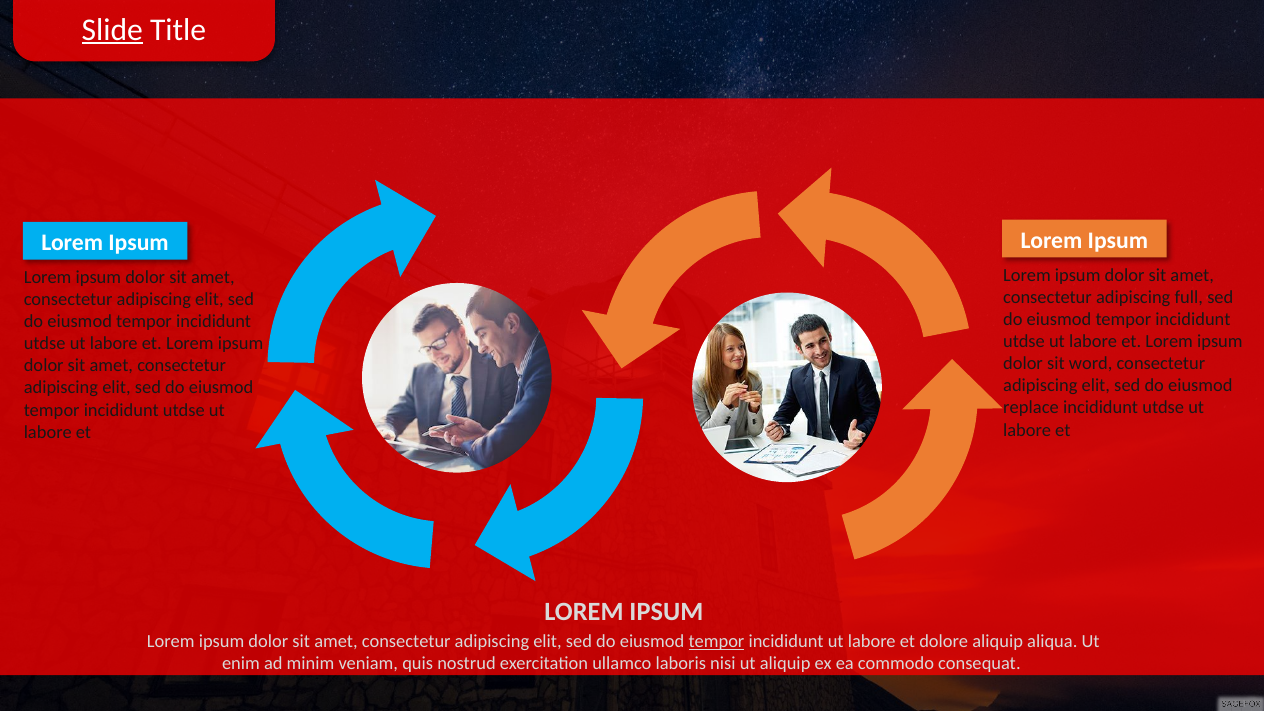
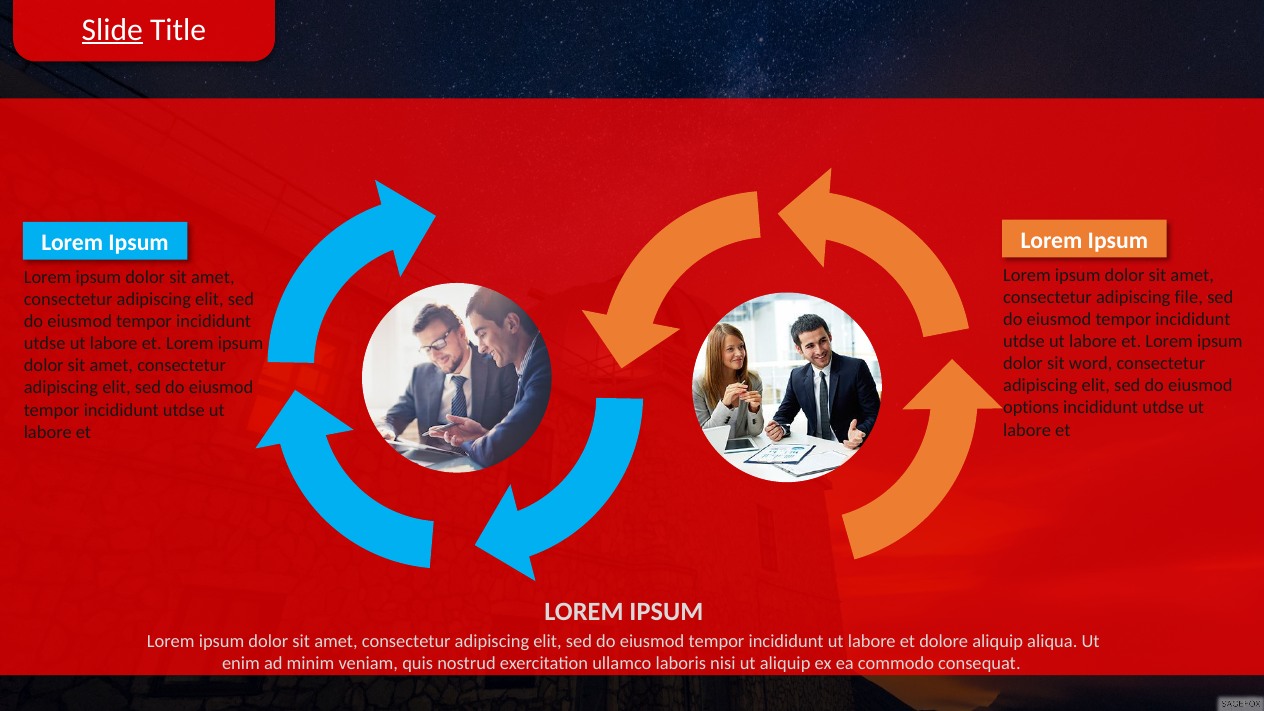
full: full -> file
replace: replace -> options
tempor at (716, 642) underline: present -> none
